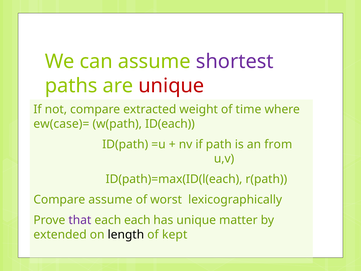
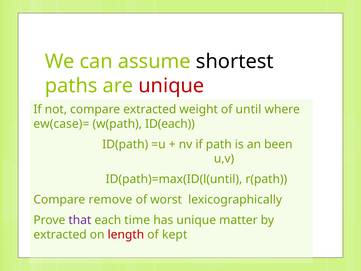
shortest colour: purple -> black
time: time -> until
from: from -> been
ID(path)=max(ID(l(each: ID(path)=max(ID(l(each -> ID(path)=max(ID(l(until
Compare assume: assume -> remove
each each: each -> time
extended at (60, 234): extended -> extracted
length colour: black -> red
